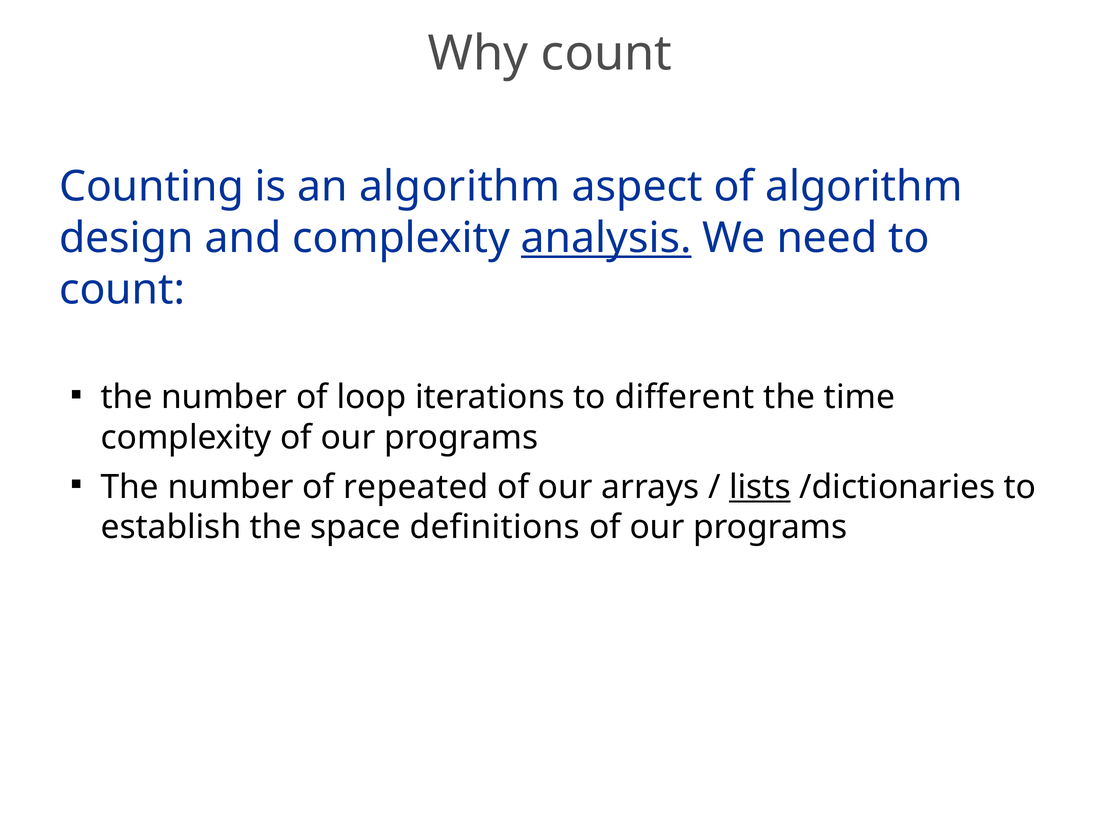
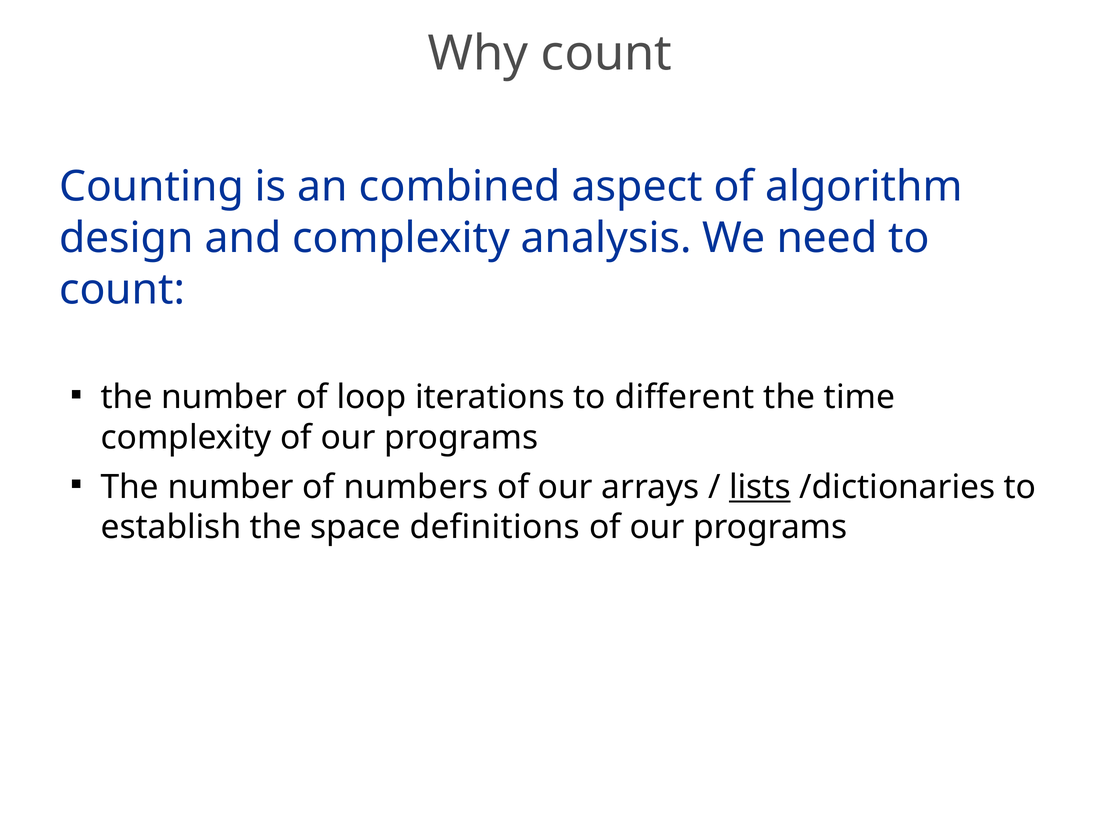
an algorithm: algorithm -> combined
analysis underline: present -> none
repeated: repeated -> numbers
